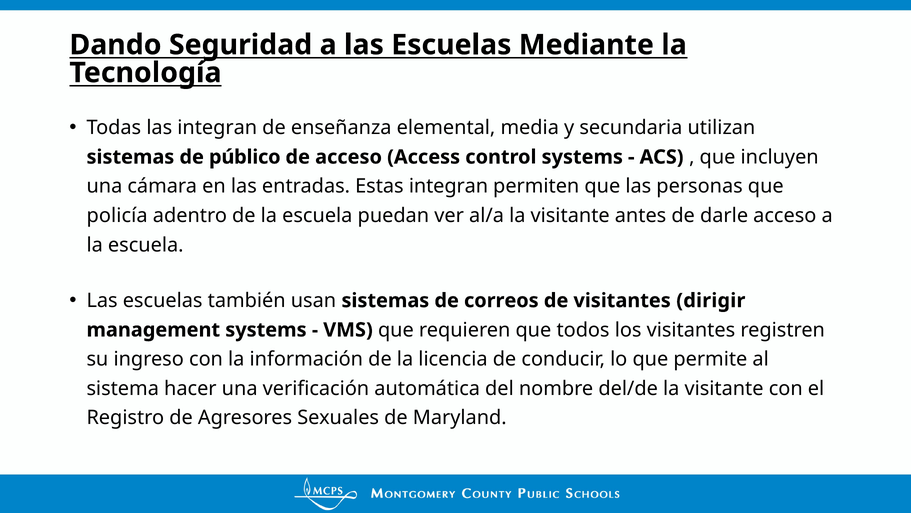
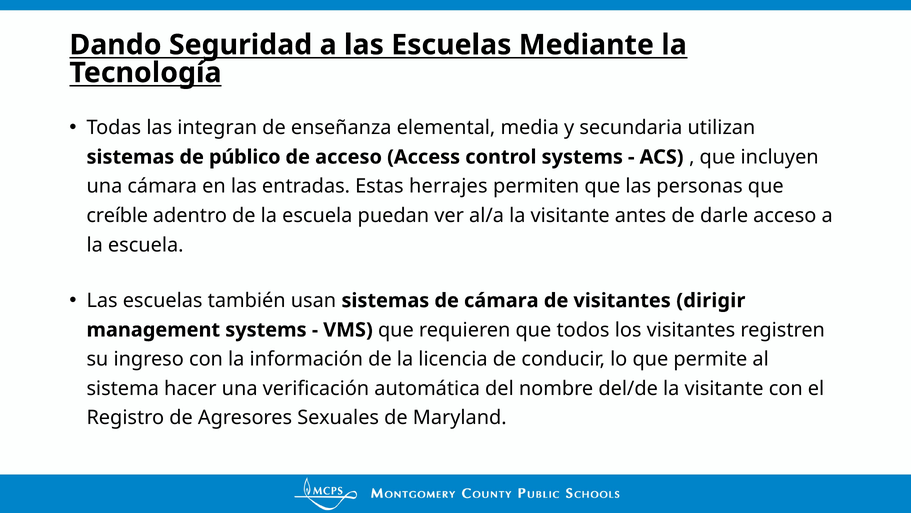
Estas integran: integran -> herrajes
policía: policía -> creíble
de correos: correos -> cámara
